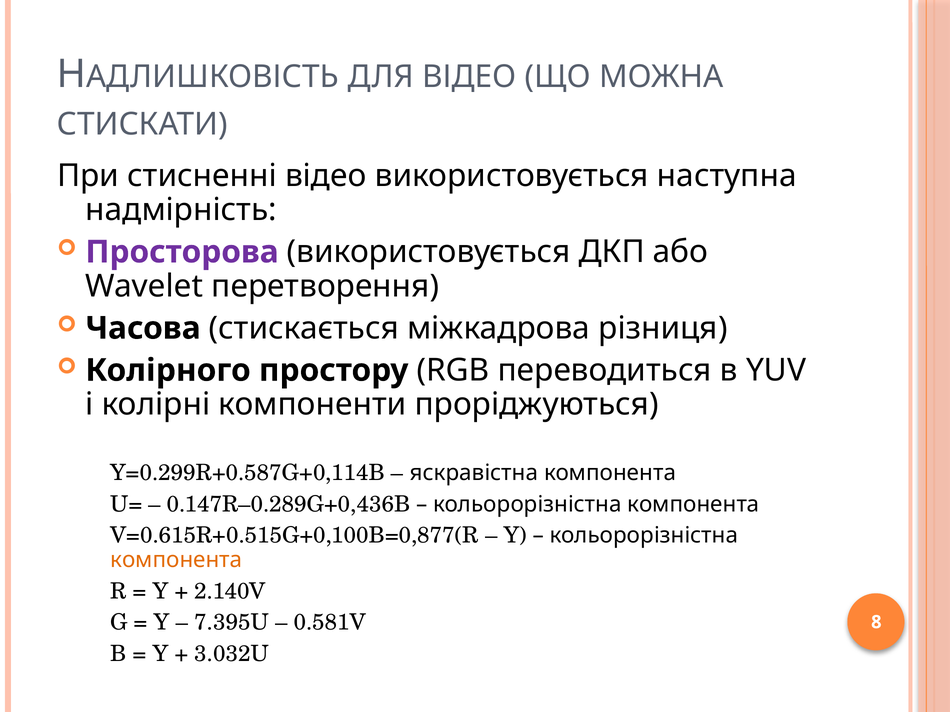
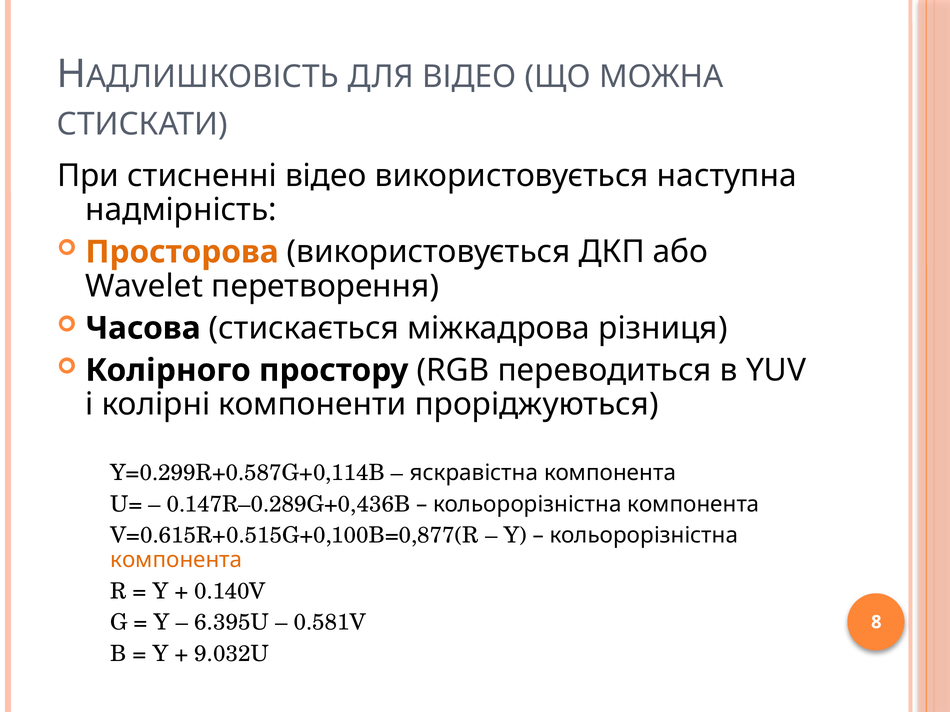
Просторова colour: purple -> orange
2.140V: 2.140V -> 0.140V
7.395U: 7.395U -> 6.395U
3.032U: 3.032U -> 9.032U
